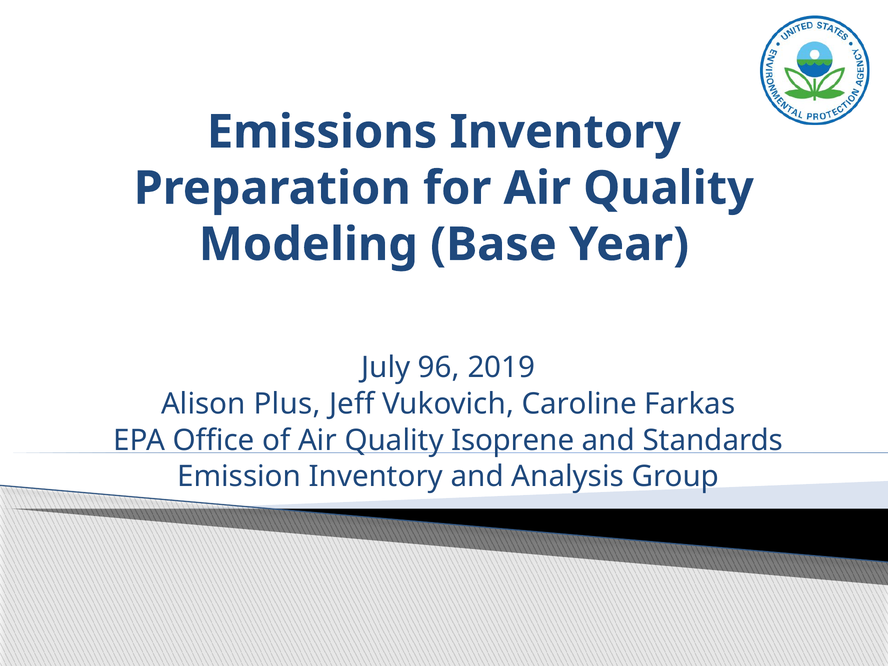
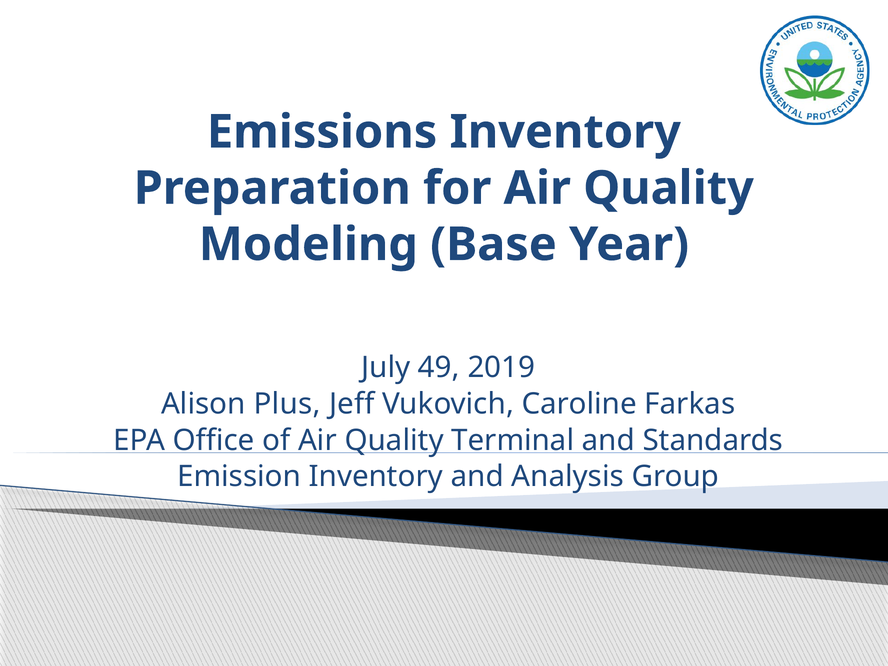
96: 96 -> 49
Isoprene: Isoprene -> Terminal
